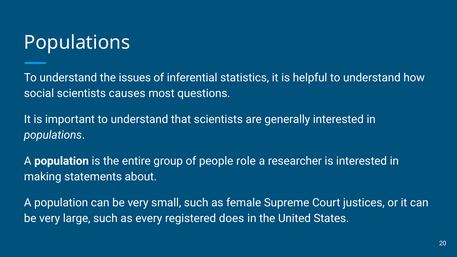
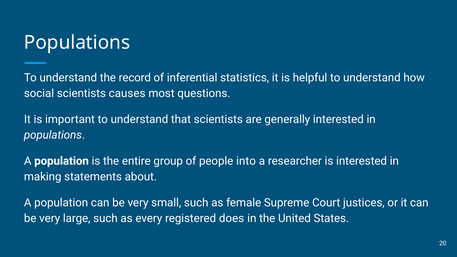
issues: issues -> record
role: role -> into
